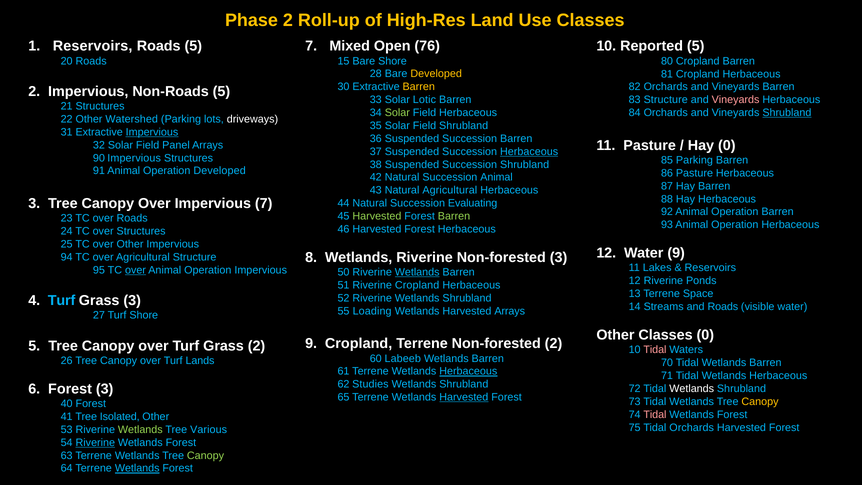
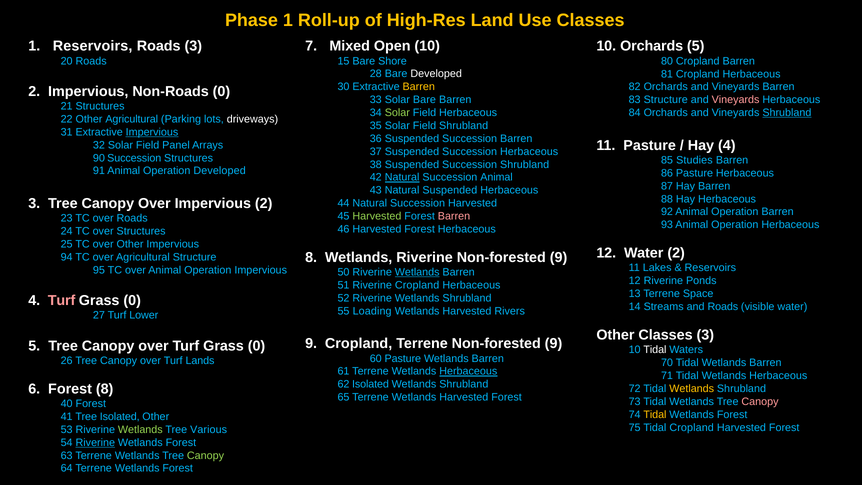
Phase 2: 2 -> 1
Roads 5: 5 -> 3
Open 76: 76 -> 10
10 Reported: Reported -> Orchards
Developed at (436, 74) colour: yellow -> white
Non-Roads 5: 5 -> 0
Solar Lotic: Lotic -> Bare
Other Watershed: Watershed -> Agricultural
Hay 0: 0 -> 4
Herbaceous at (529, 152) underline: present -> none
90 Impervious: Impervious -> Succession
85 Parking: Parking -> Studies
Natural at (402, 177) underline: none -> present
Natural Agricultural: Agricultural -> Suspended
Impervious 7: 7 -> 2
Succession Evaluating: Evaluating -> Harvested
Barren at (454, 216) colour: light green -> pink
Water 9: 9 -> 2
Riverine Non-forested 3: 3 -> 9
over at (135, 270) underline: present -> none
Turf at (62, 300) colour: light blue -> pink
3 at (132, 300): 3 -> 0
Harvested Arrays: Arrays -> Rivers
Turf Shore: Shore -> Lower
Classes 0: 0 -> 3
Terrene Non-forested 2: 2 -> 9
over Turf Grass 2: 2 -> 0
Tidal at (655, 350) colour: pink -> white
60 Labeeb: Labeeb -> Pasture
62 Studies: Studies -> Isolated
Forest 3: 3 -> 8
Wetlands at (692, 389) colour: white -> yellow
Harvested at (464, 397) underline: present -> none
Canopy at (760, 401) colour: yellow -> pink
Tidal at (655, 414) colour: pink -> yellow
Tidal Orchards: Orchards -> Cropland
Wetlands at (137, 468) underline: present -> none
